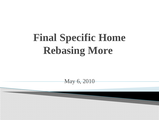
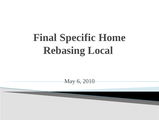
More: More -> Local
